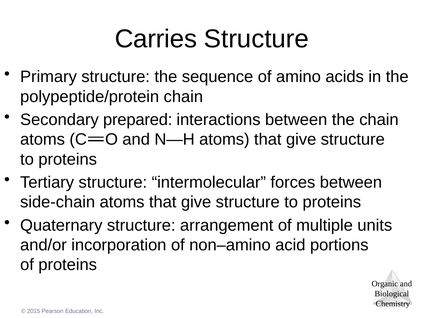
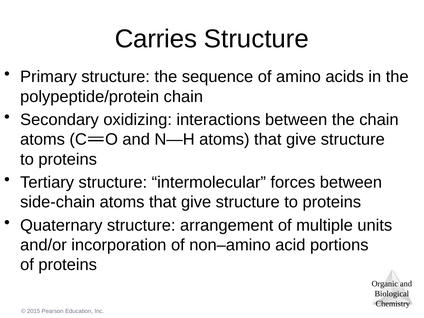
prepared: prepared -> oxidizing
